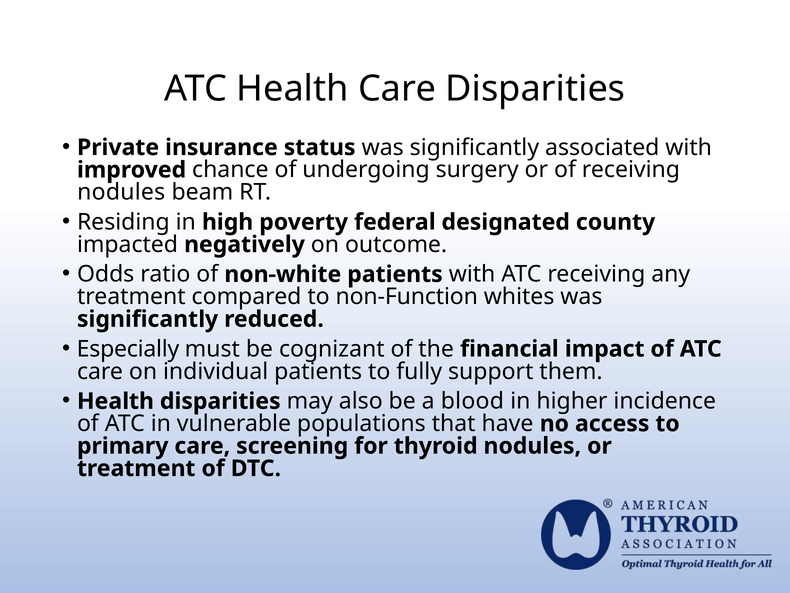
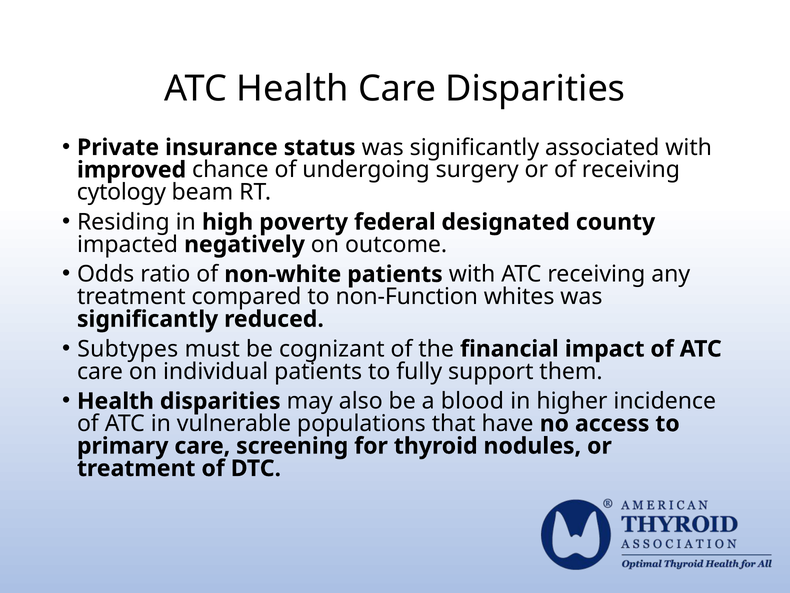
nodules at (121, 192): nodules -> cytology
Especially: Especially -> Subtypes
